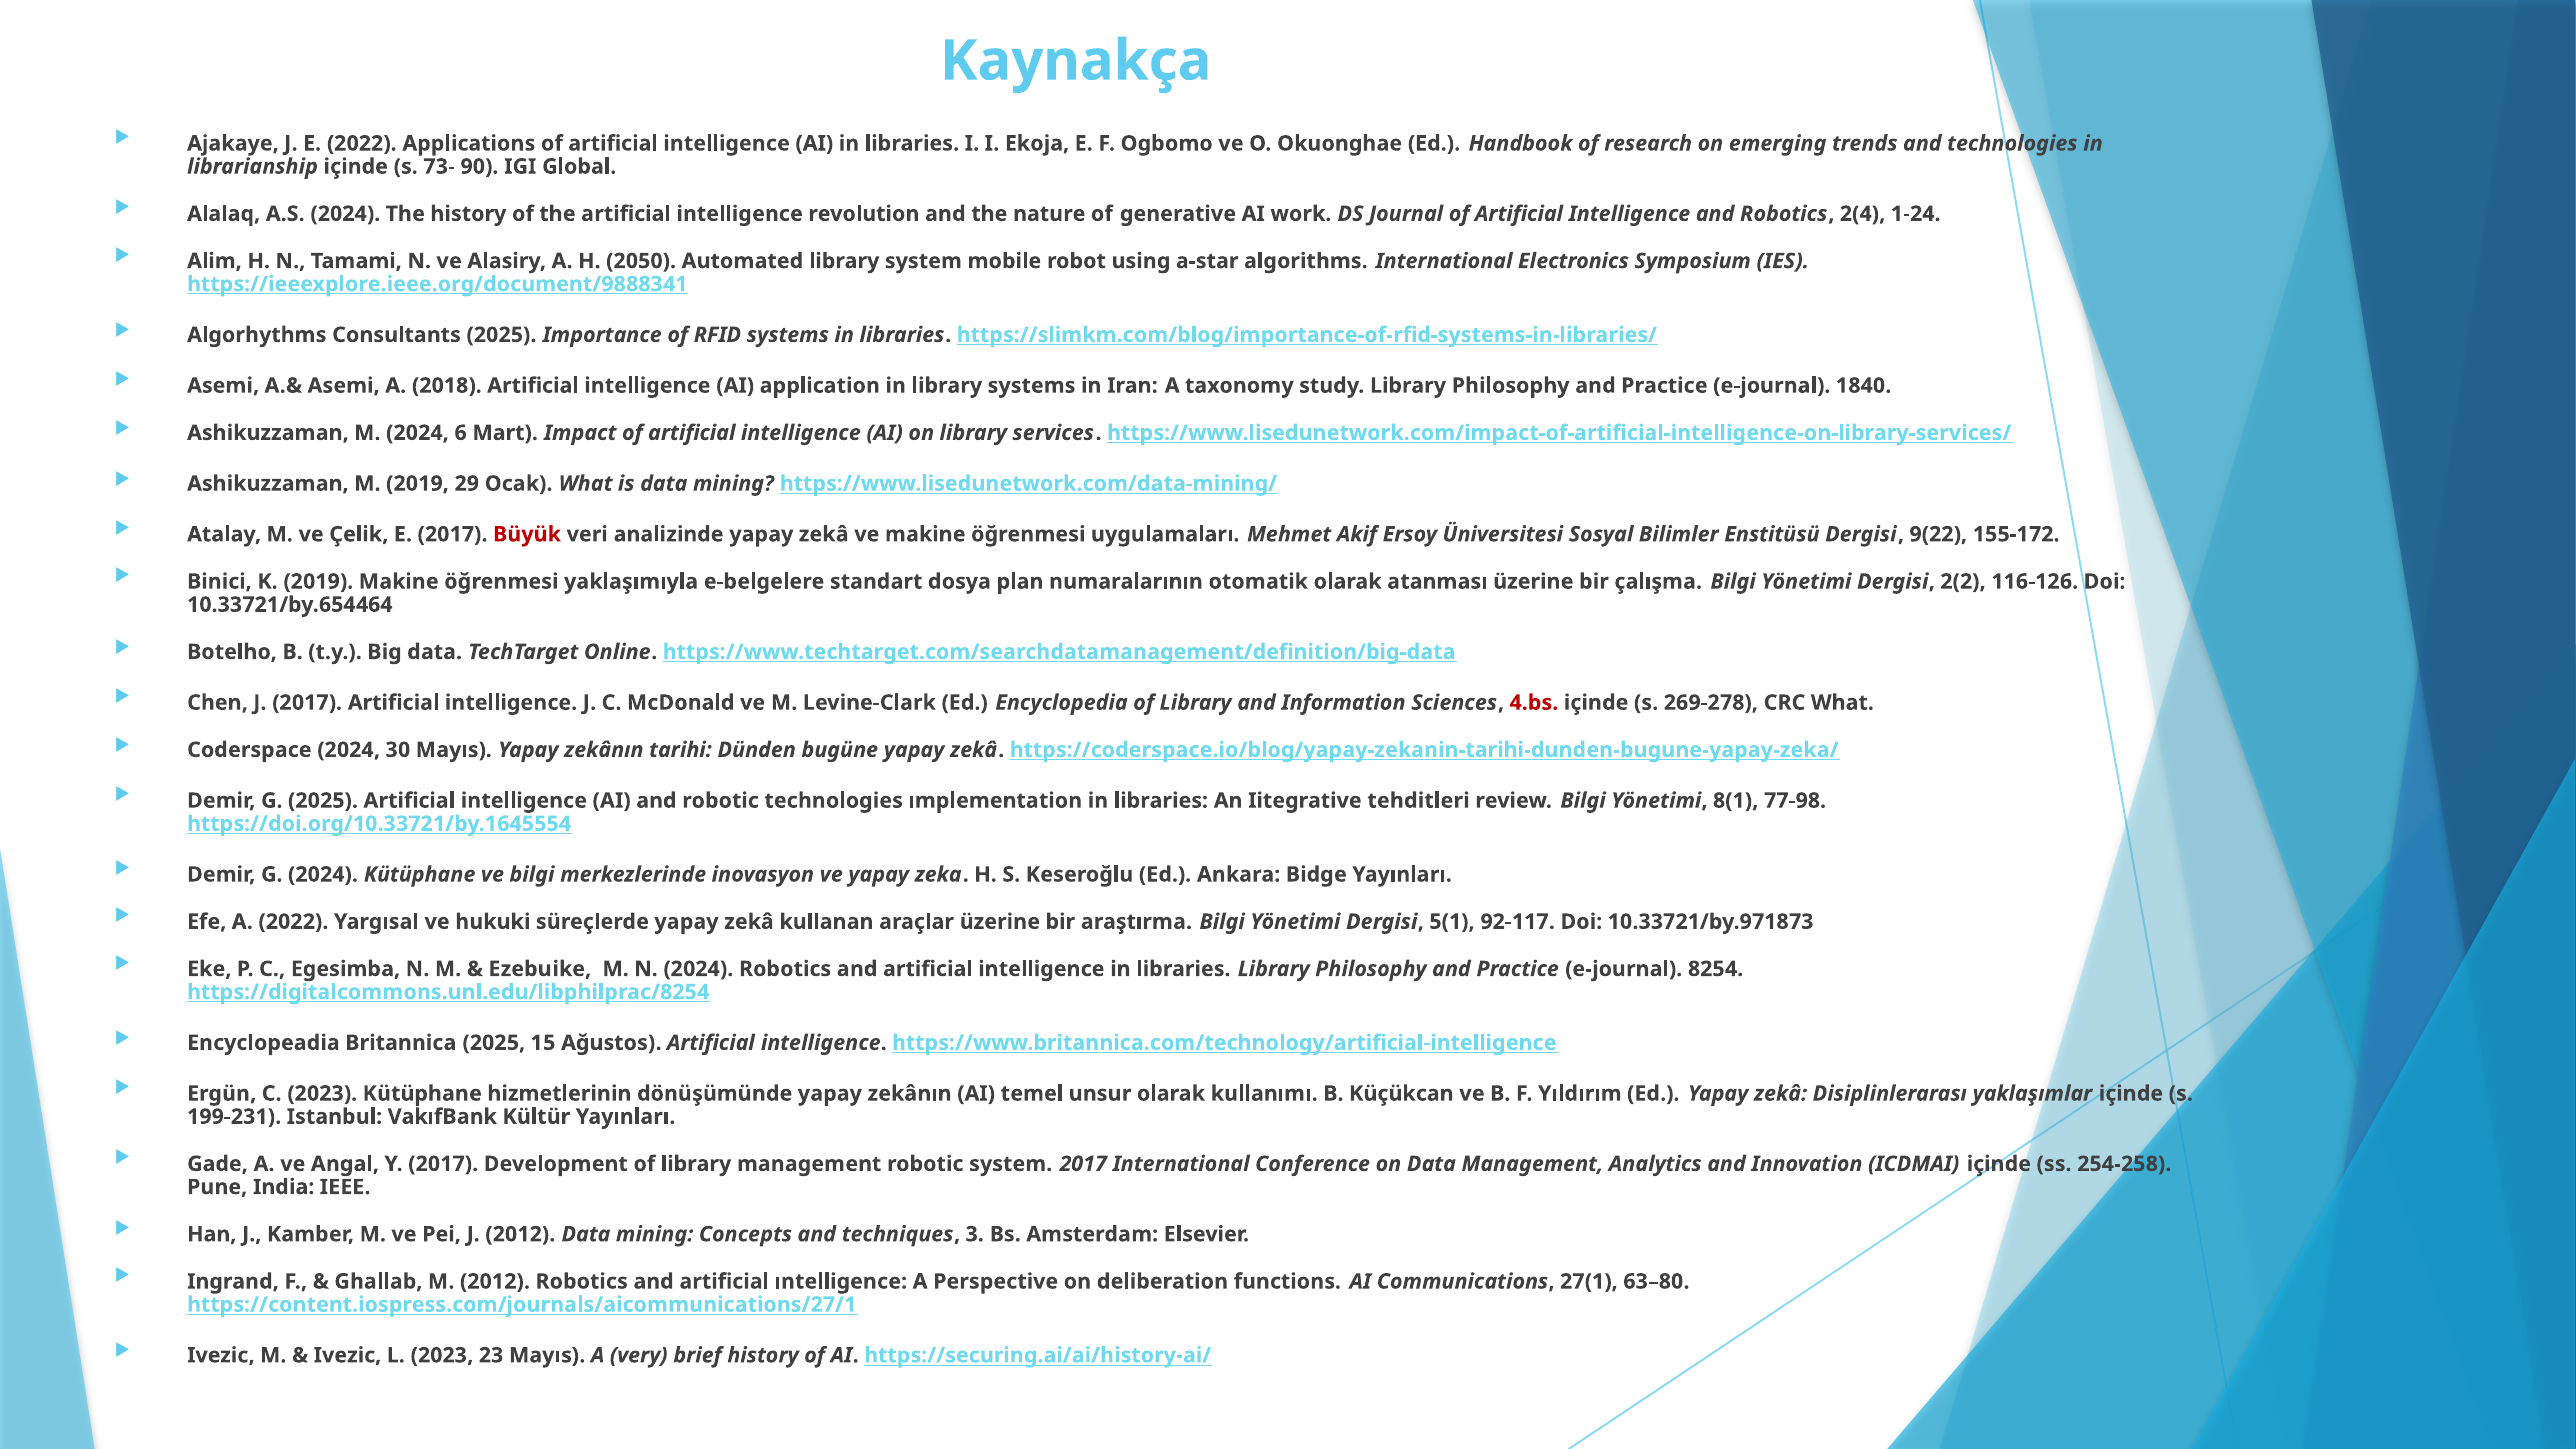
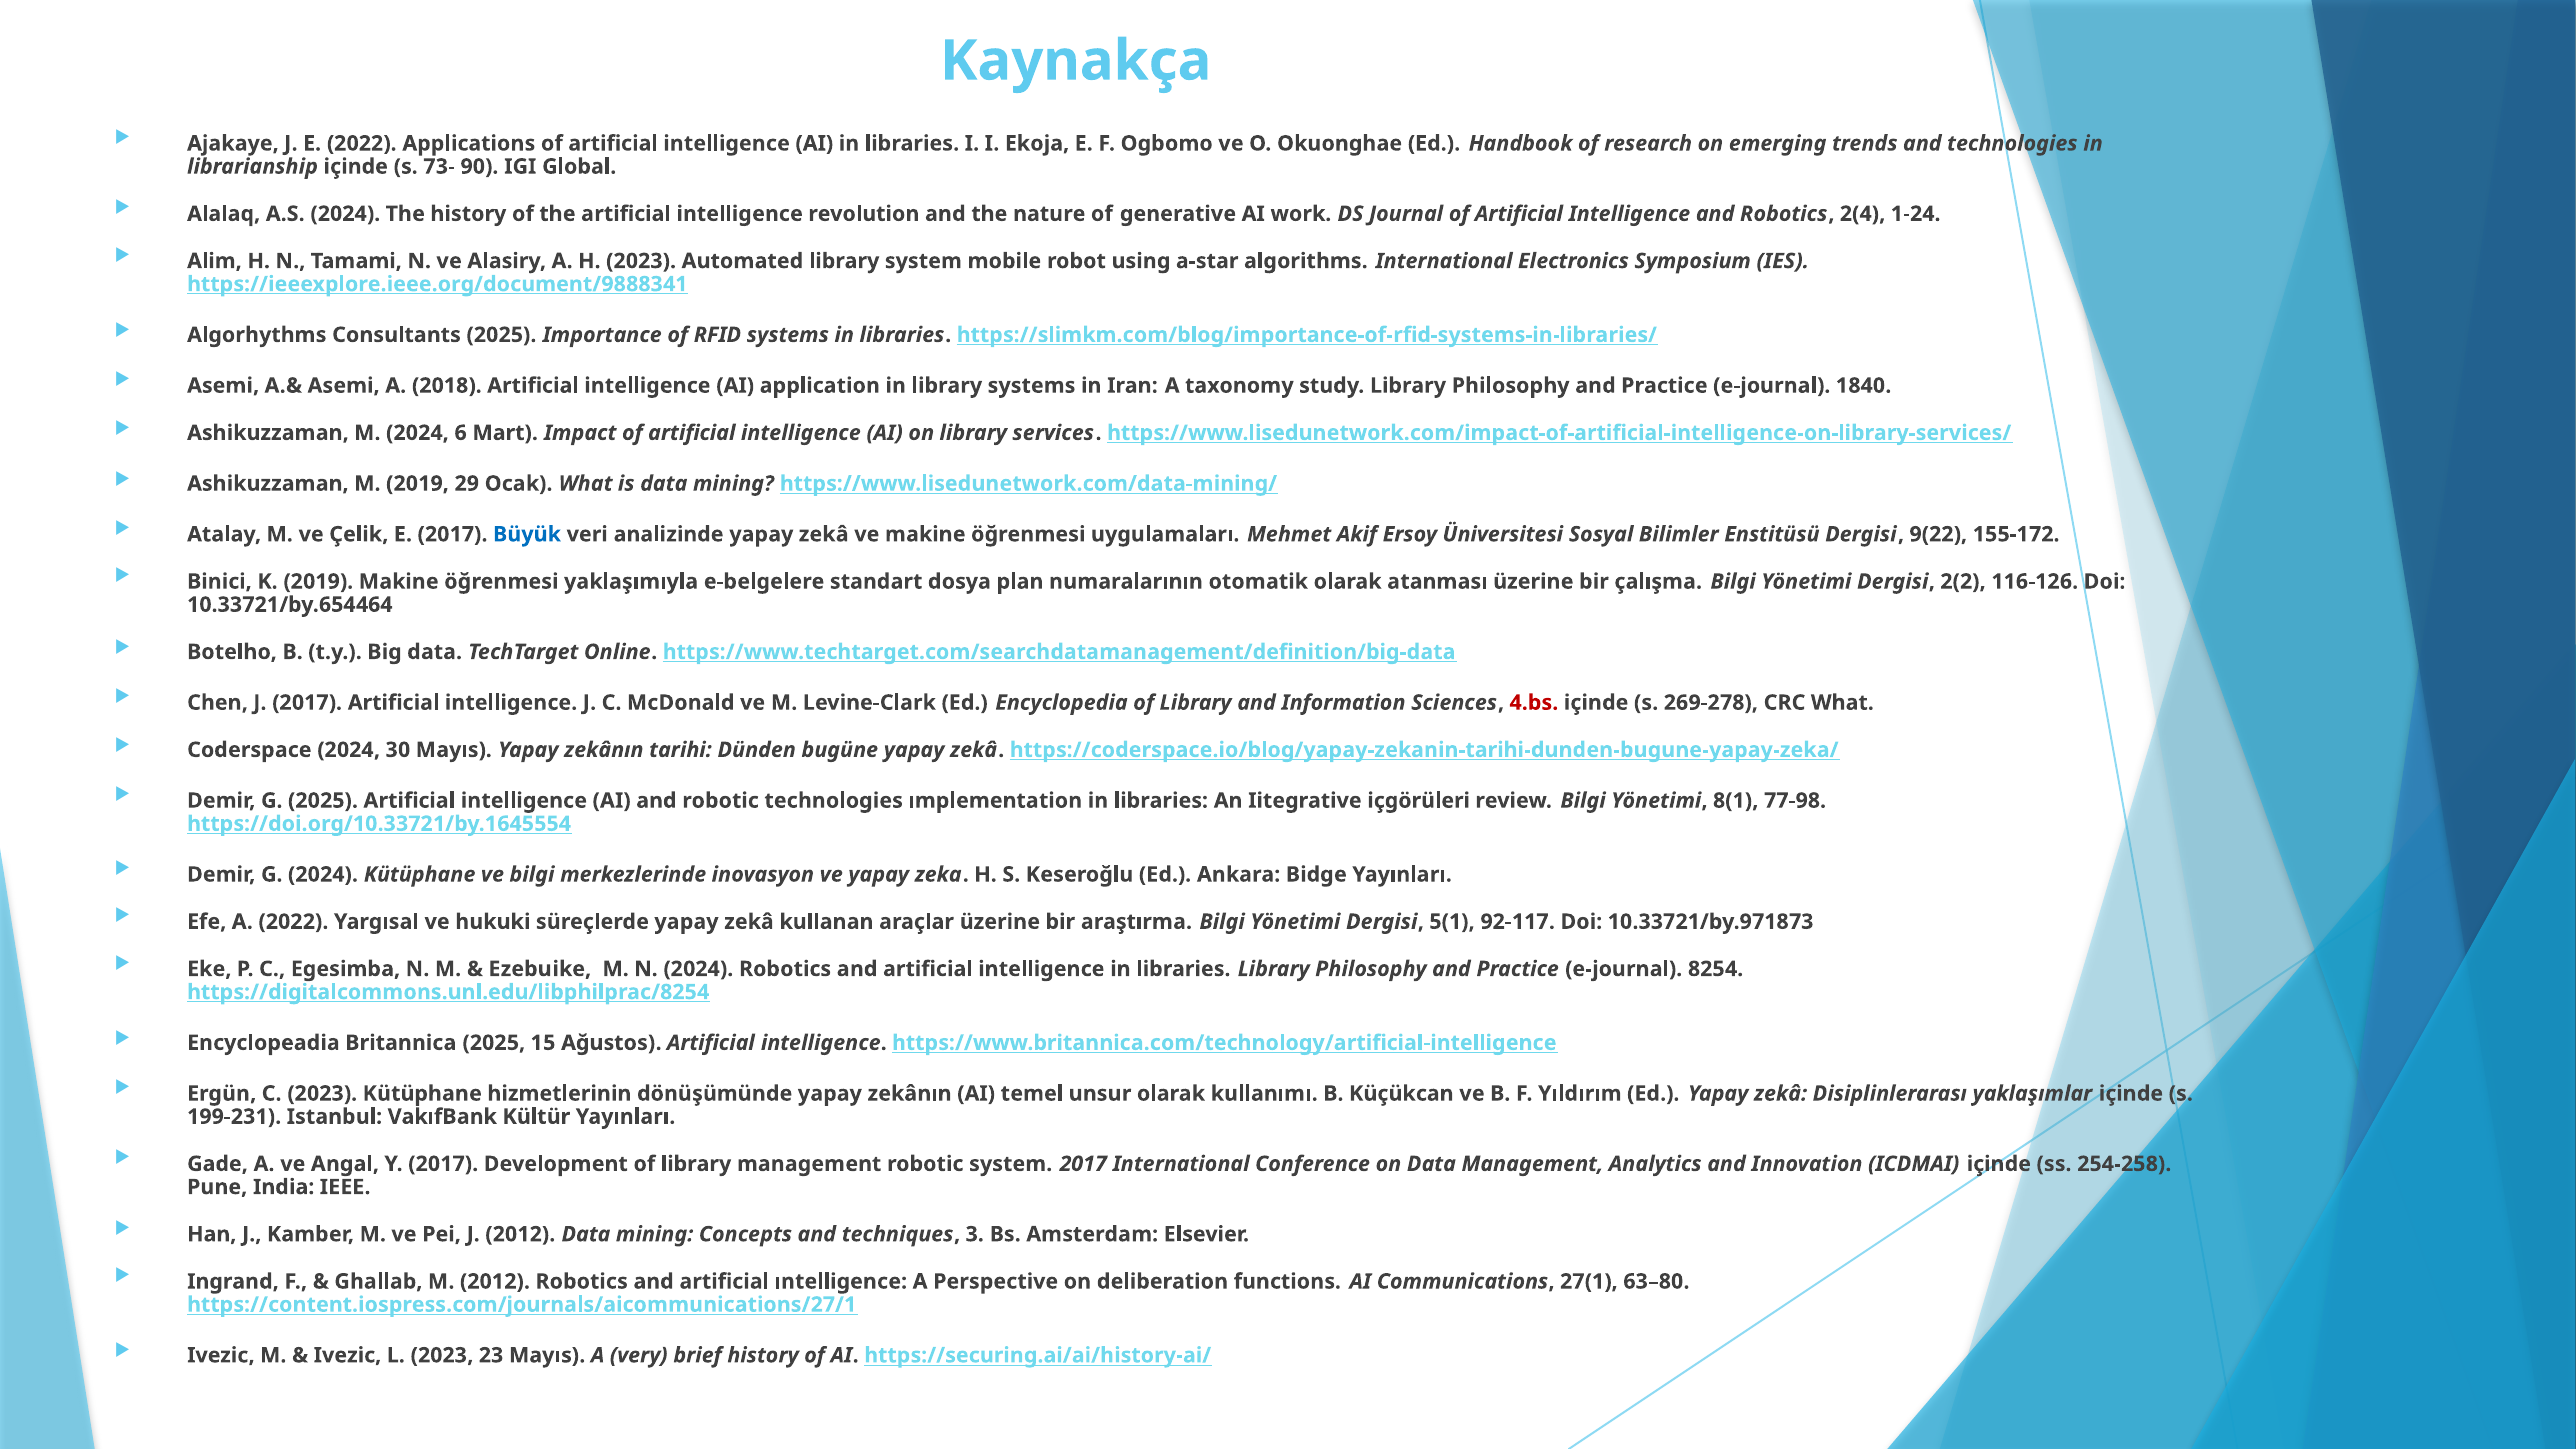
H 2050: 2050 -> 2023
Büyük colour: red -> blue
tehditleri: tehditleri -> içgörüleri
